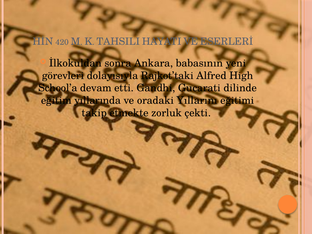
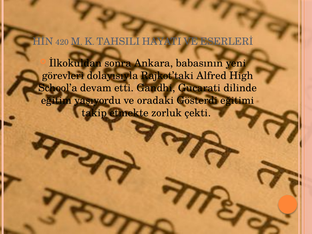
yıllarında: yıllarında -> yaşıyordu
Yıllarını: Yıllarını -> Gösterdi
